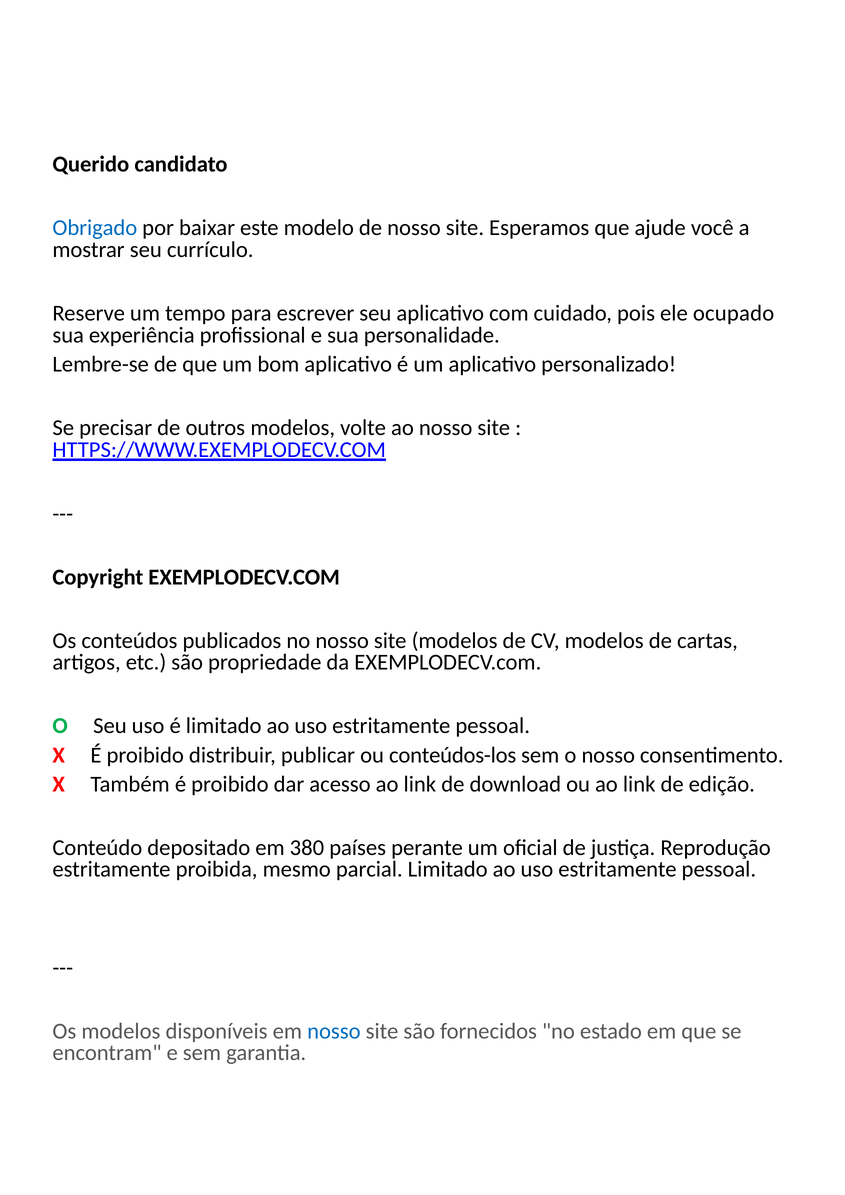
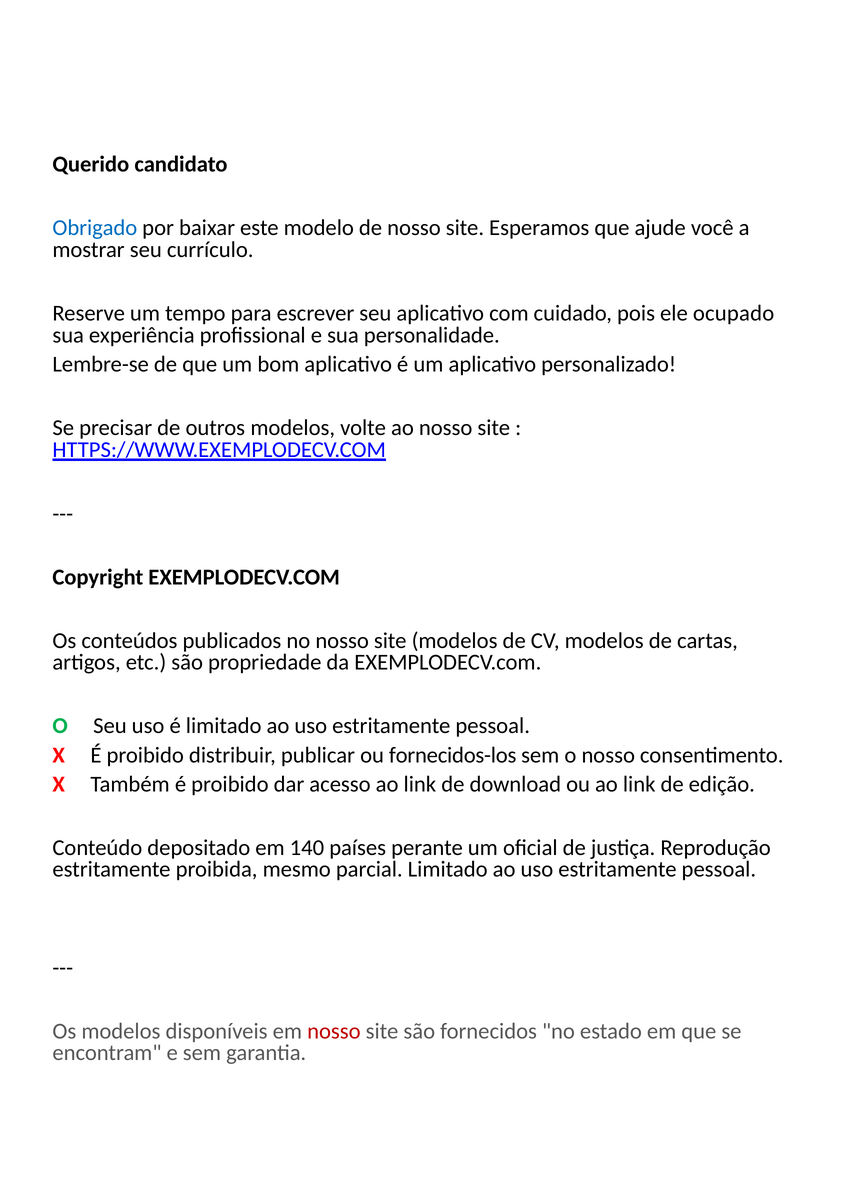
conteúdos-los: conteúdos-los -> fornecidos-los
380: 380 -> 140
nosso at (334, 1030) colour: blue -> red
